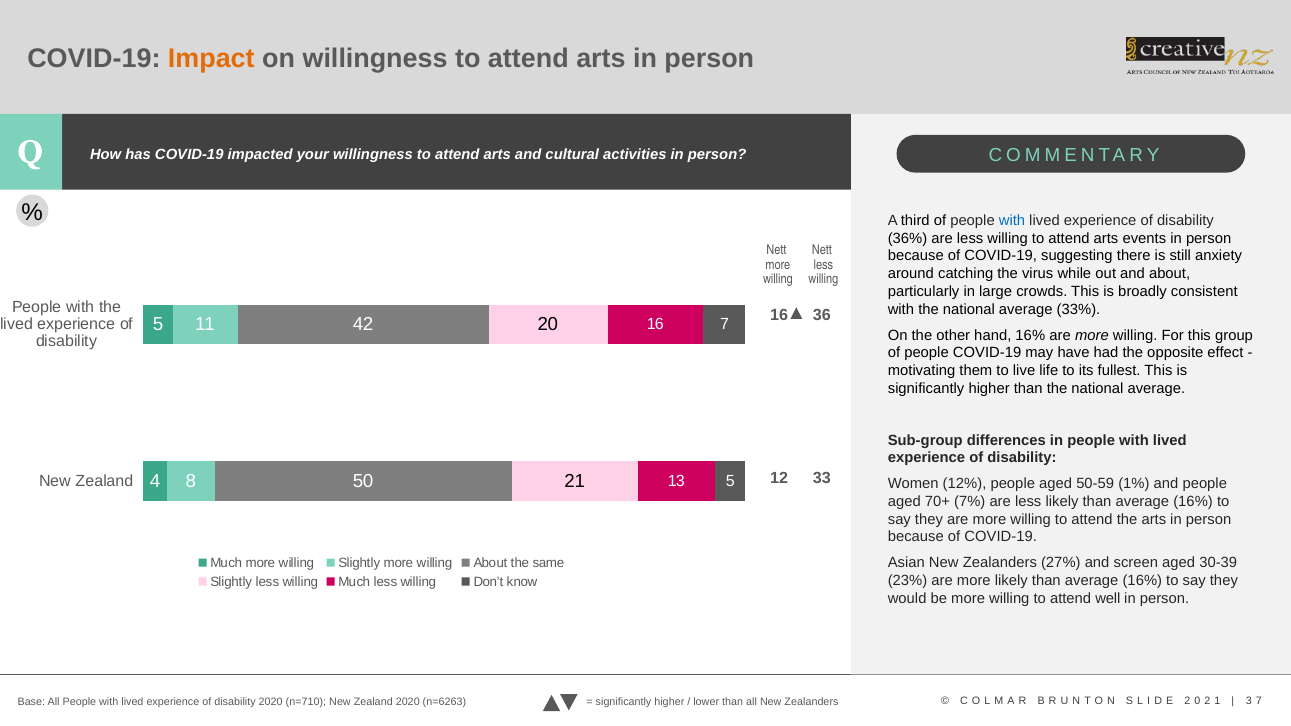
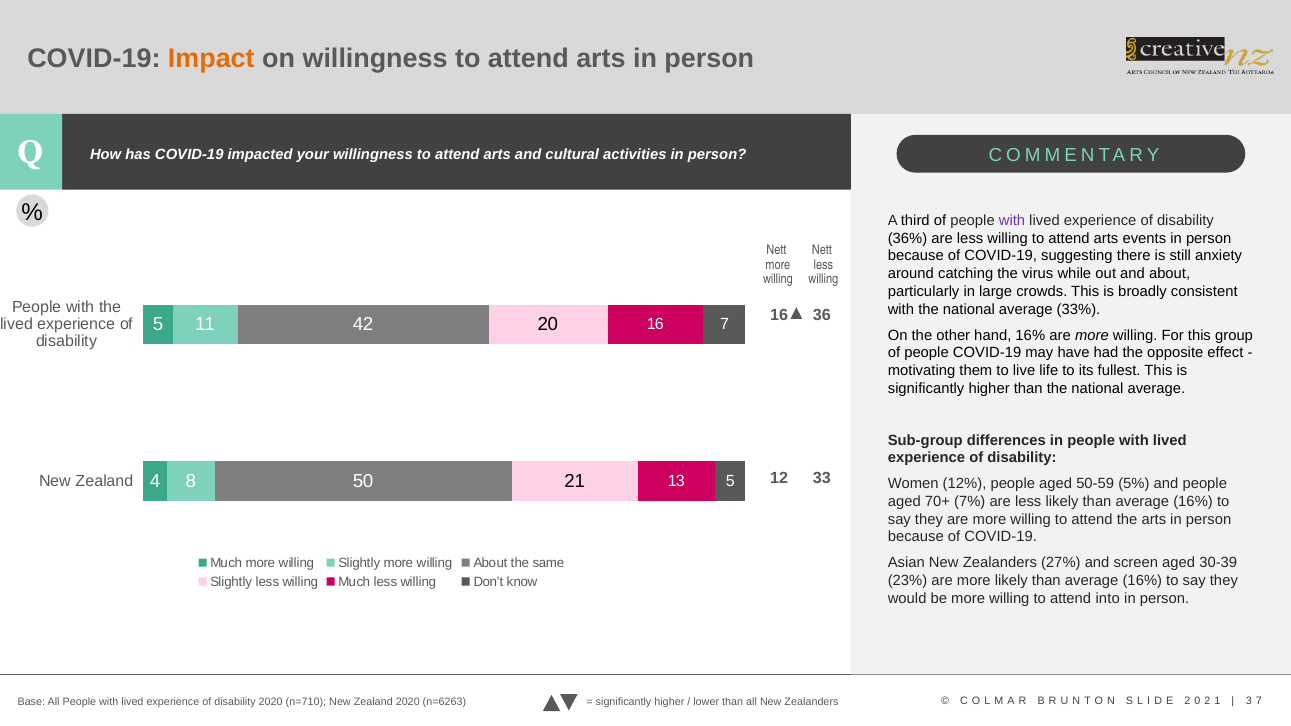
with at (1012, 221) colour: blue -> purple
1%: 1% -> 5%
well: well -> into
